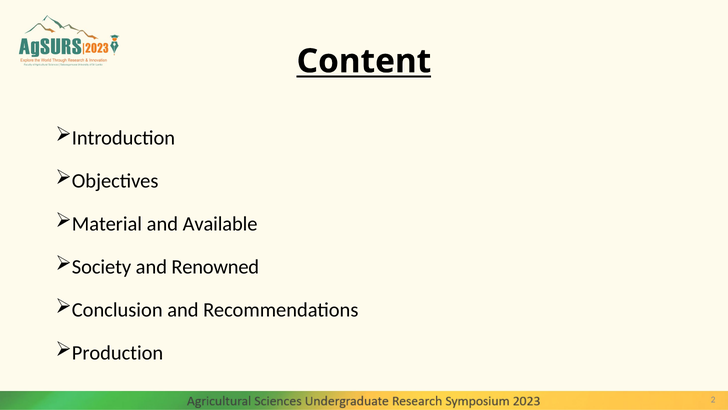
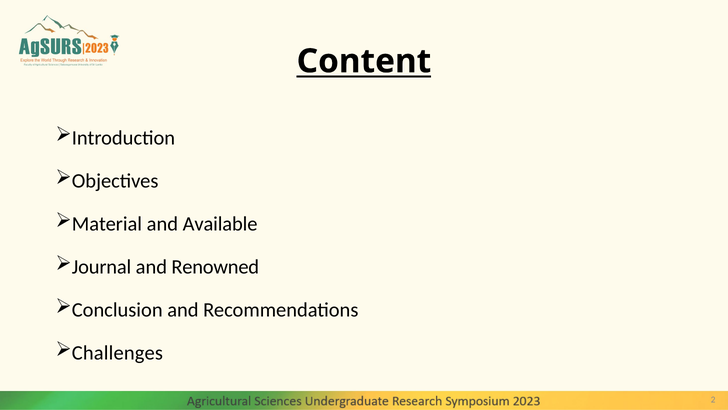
Society: Society -> Journal
Production: Production -> Challenges
